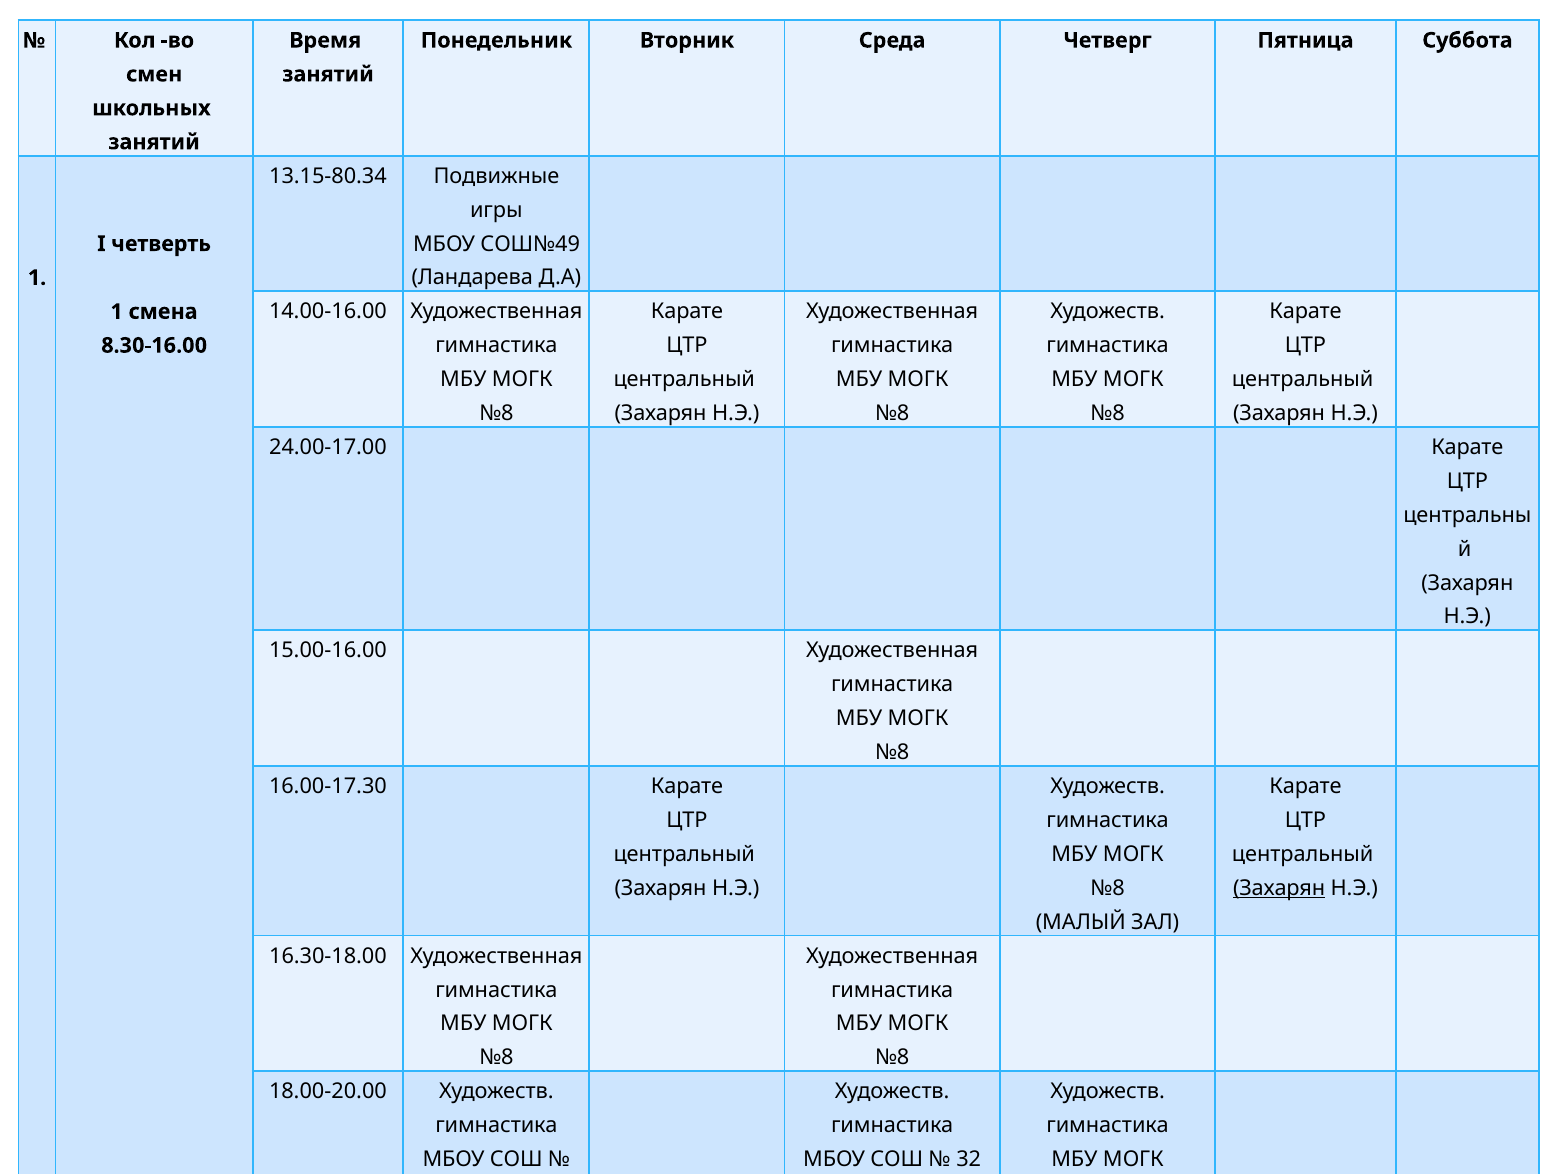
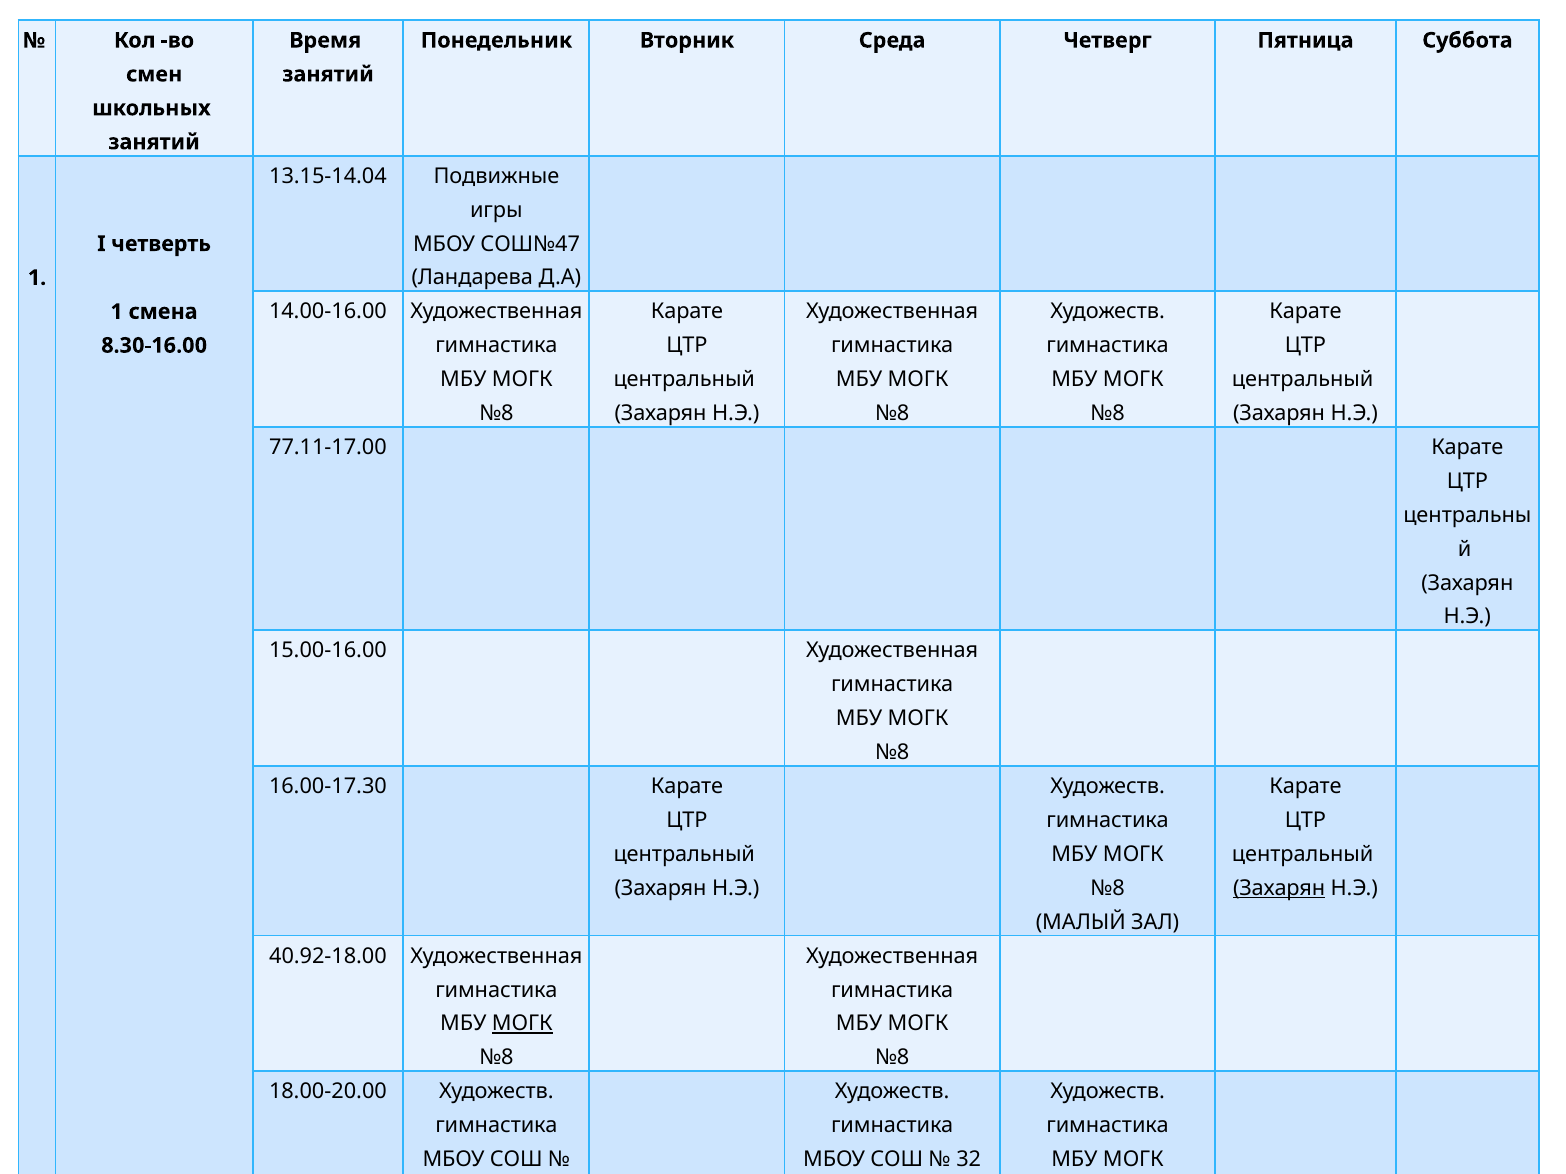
13.15-80.34: 13.15-80.34 -> 13.15-14.04
СОШ№49: СОШ№49 -> СОШ№47
24.00-17.00: 24.00-17.00 -> 77.11-17.00
16.30-18.00: 16.30-18.00 -> 40.92-18.00
МОГК at (522, 1024) underline: none -> present
